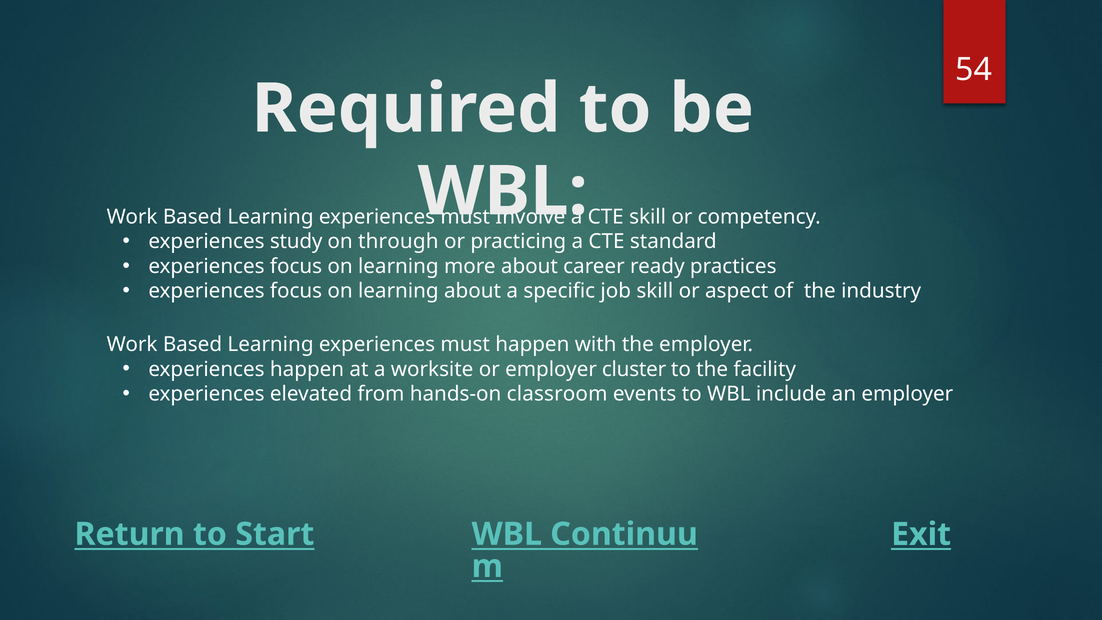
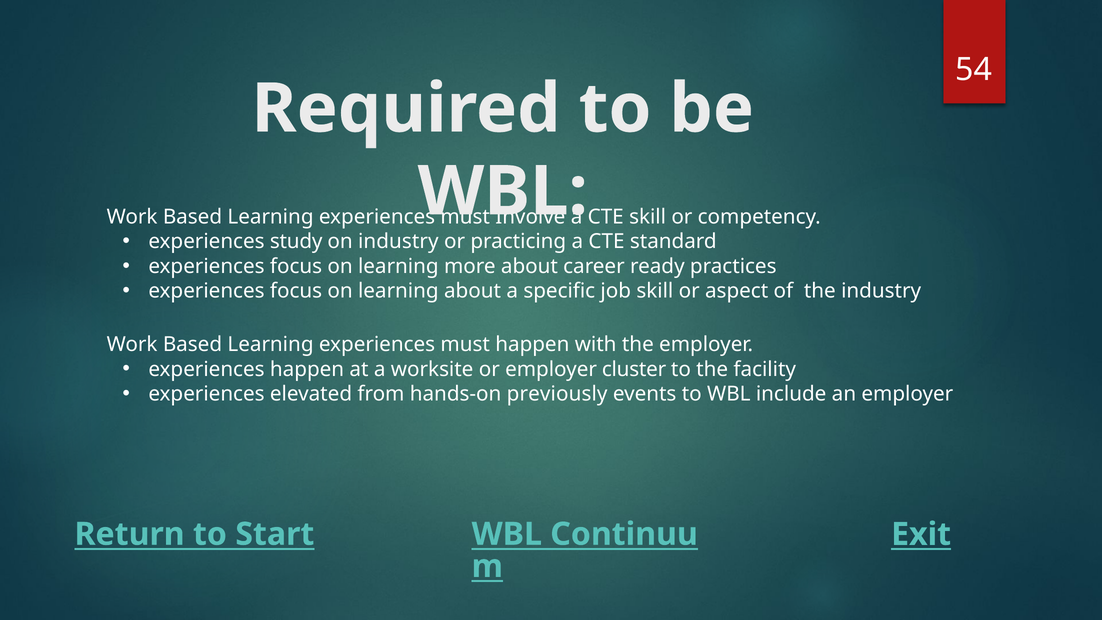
on through: through -> industry
classroom: classroom -> previously
